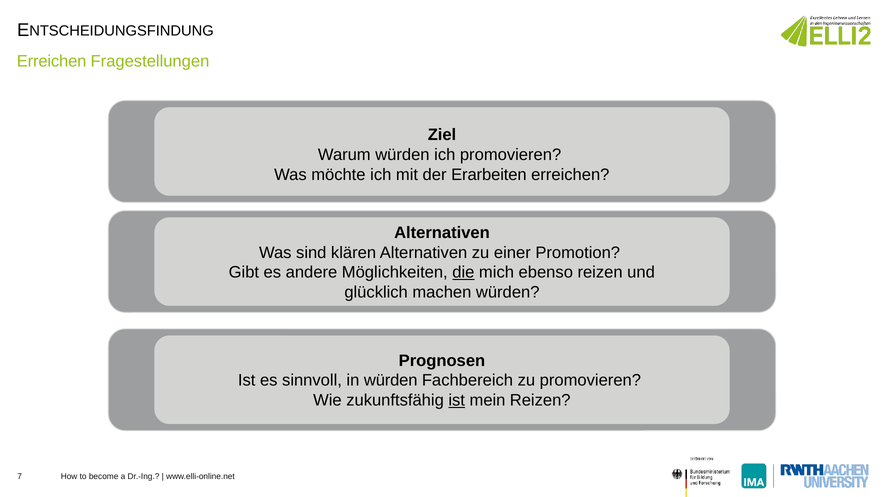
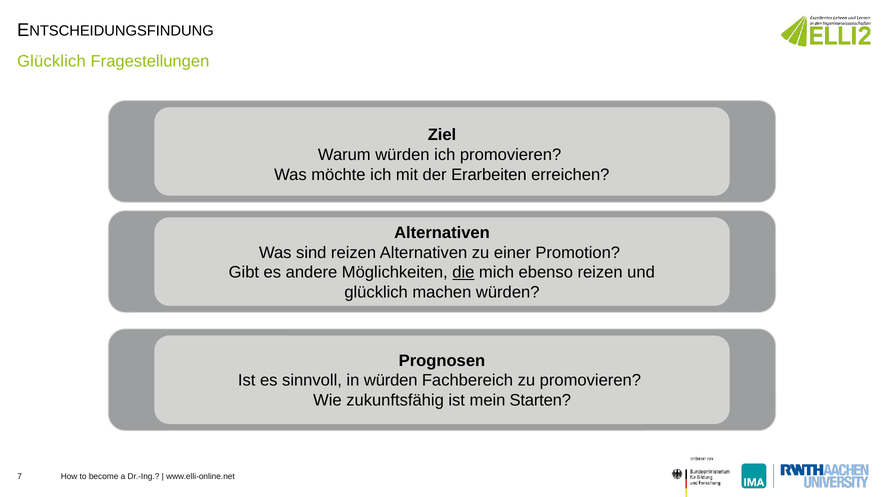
Erreichen at (52, 61): Erreichen -> Glücklich
sind klären: klären -> reizen
ist at (457, 401) underline: present -> none
mein Reizen: Reizen -> Starten
